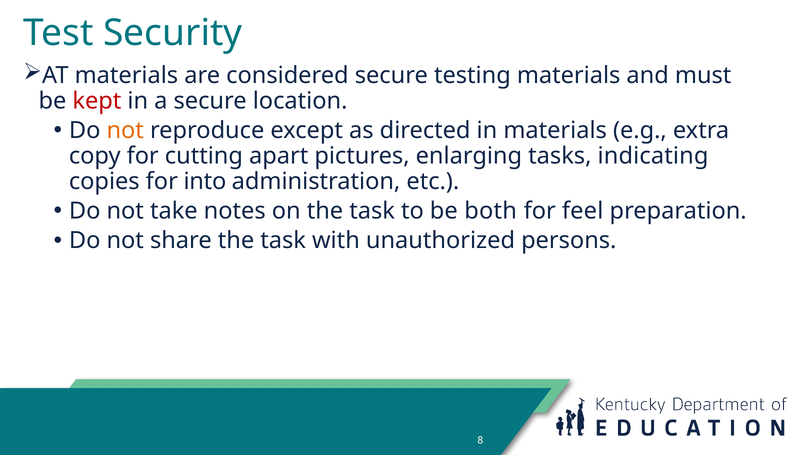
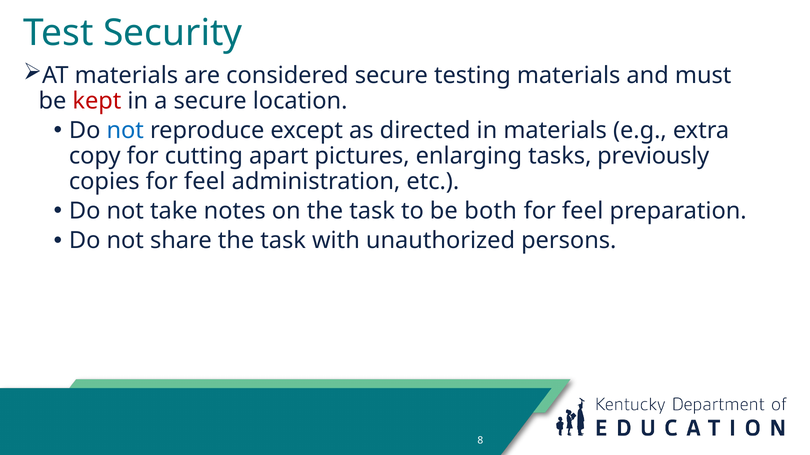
not at (125, 131) colour: orange -> blue
indicating: indicating -> previously
copies for into: into -> feel
